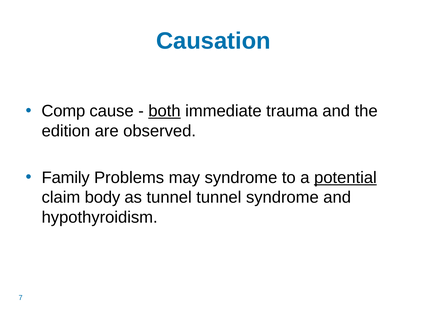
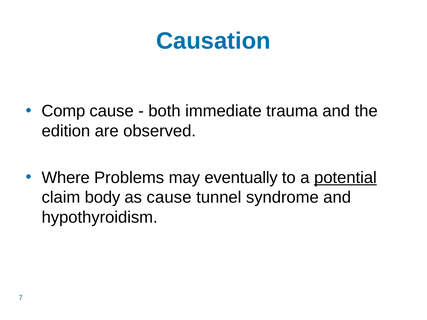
both underline: present -> none
Family: Family -> Where
may syndrome: syndrome -> eventually
as tunnel: tunnel -> cause
